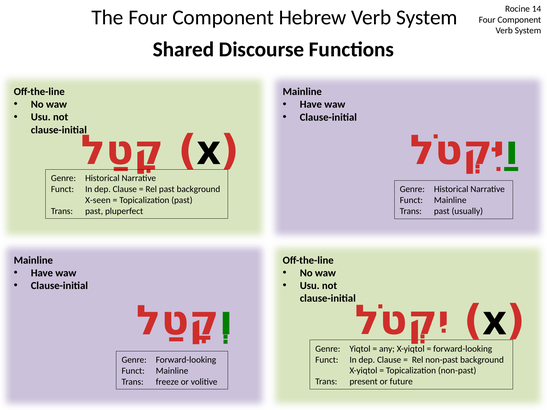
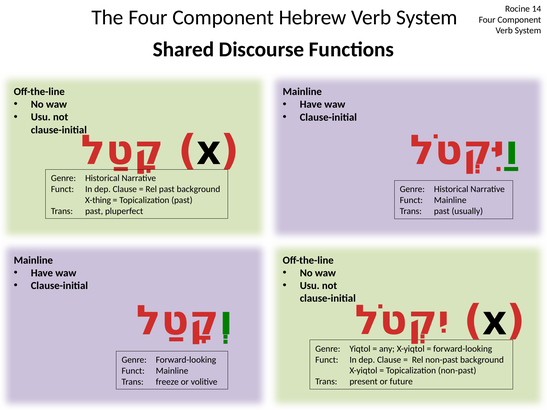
X-seen: X-seen -> X-thing
